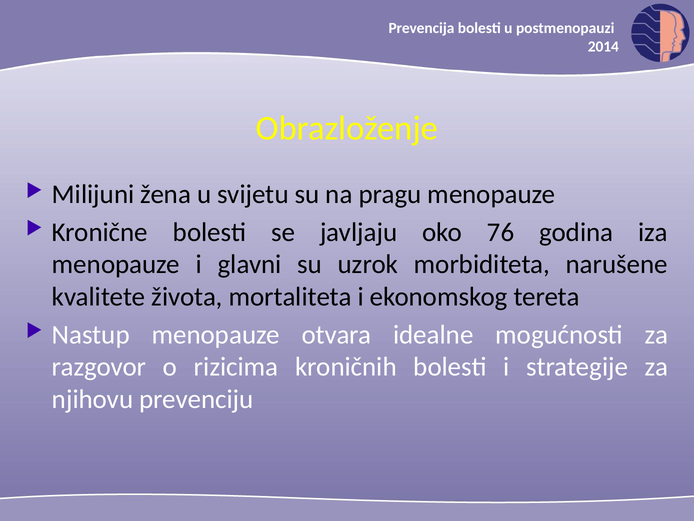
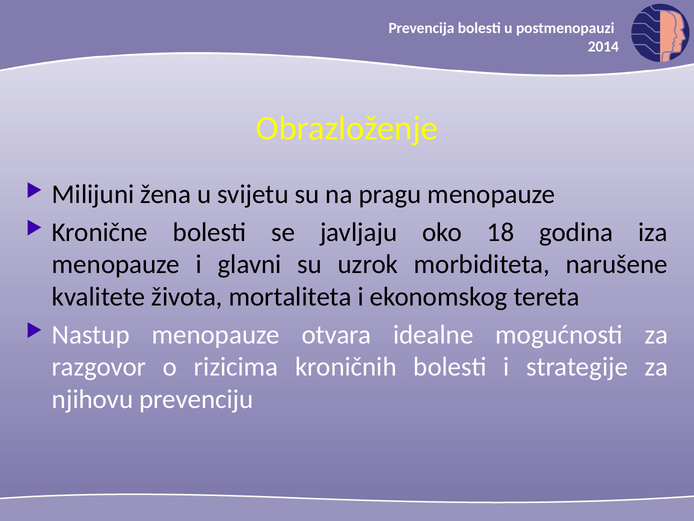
76: 76 -> 18
